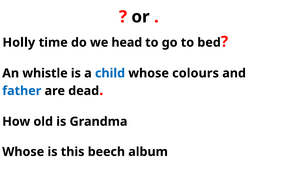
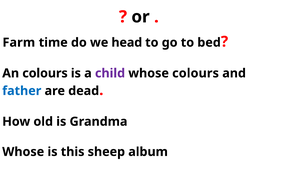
Holly: Holly -> Farm
An whistle: whistle -> colours
child colour: blue -> purple
beech: beech -> sheep
